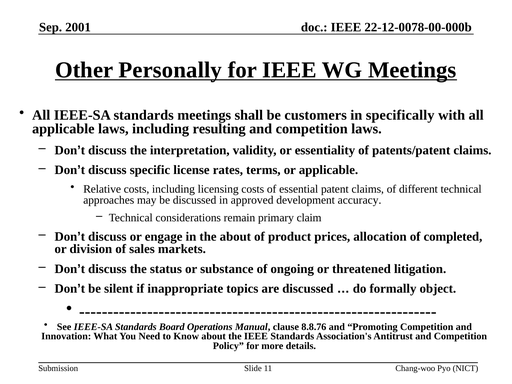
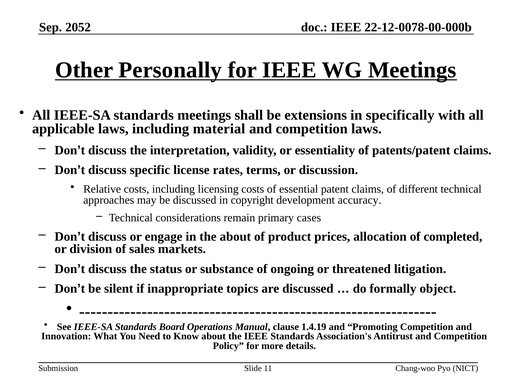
2001: 2001 -> 2052
customers: customers -> extensions
resulting: resulting -> material
or applicable: applicable -> discussion
approved: approved -> copyright
claim: claim -> cases
8.8.76: 8.8.76 -> 1.4.19
